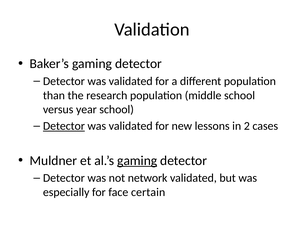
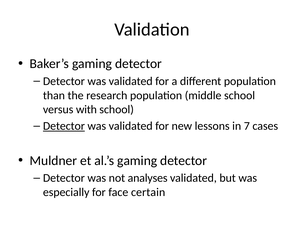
year: year -> with
2: 2 -> 7
gaming at (137, 161) underline: present -> none
network: network -> analyses
